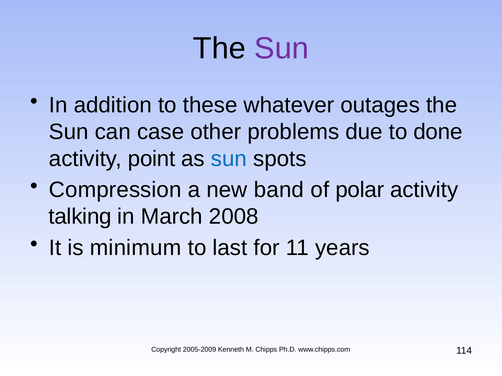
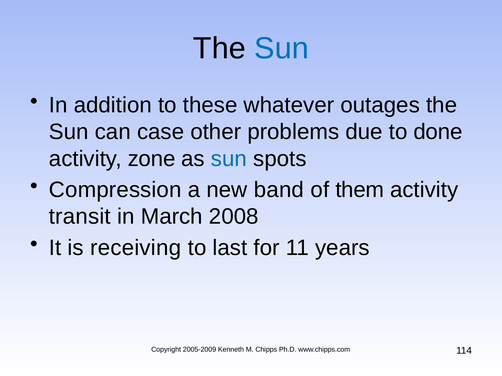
Sun at (282, 49) colour: purple -> blue
point: point -> zone
polar: polar -> them
talking: talking -> transit
minimum: minimum -> receiving
